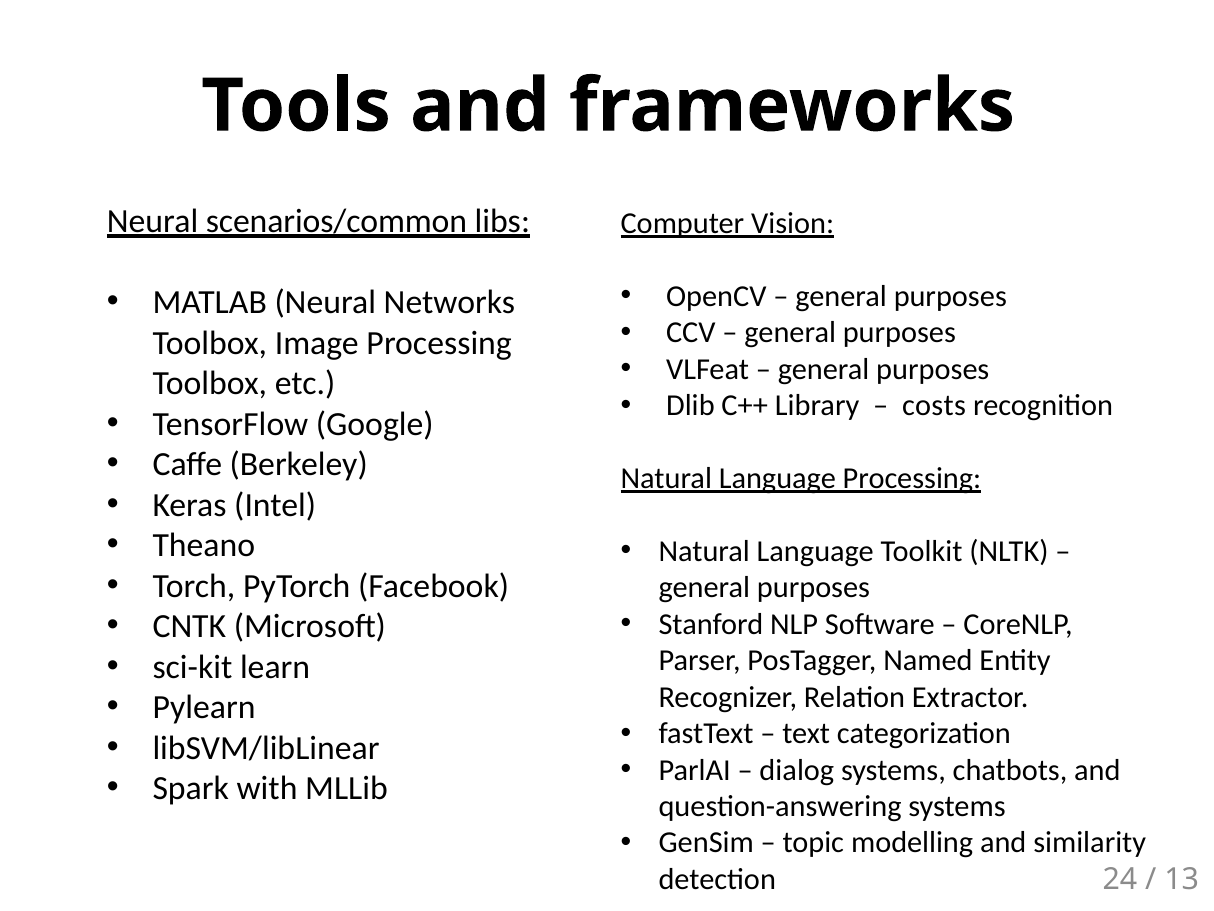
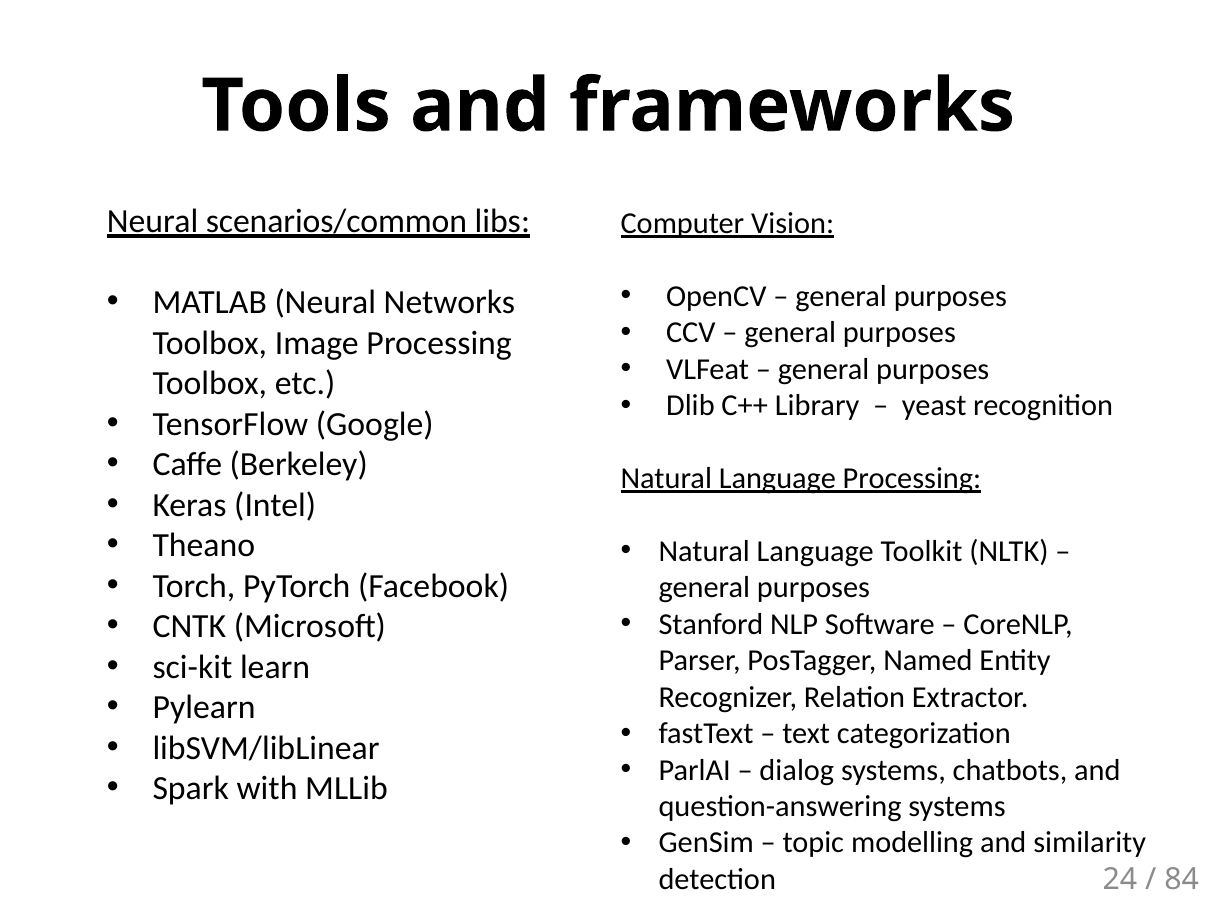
costs: costs -> yeast
13: 13 -> 84
